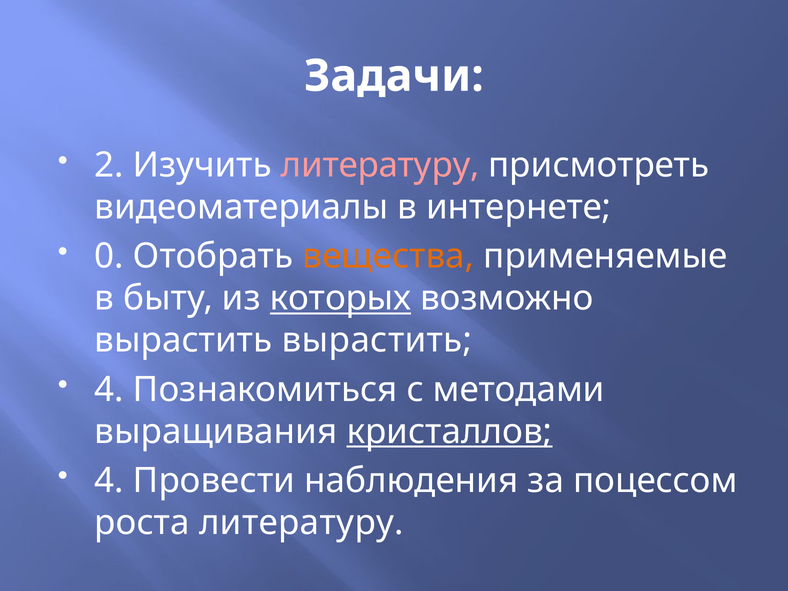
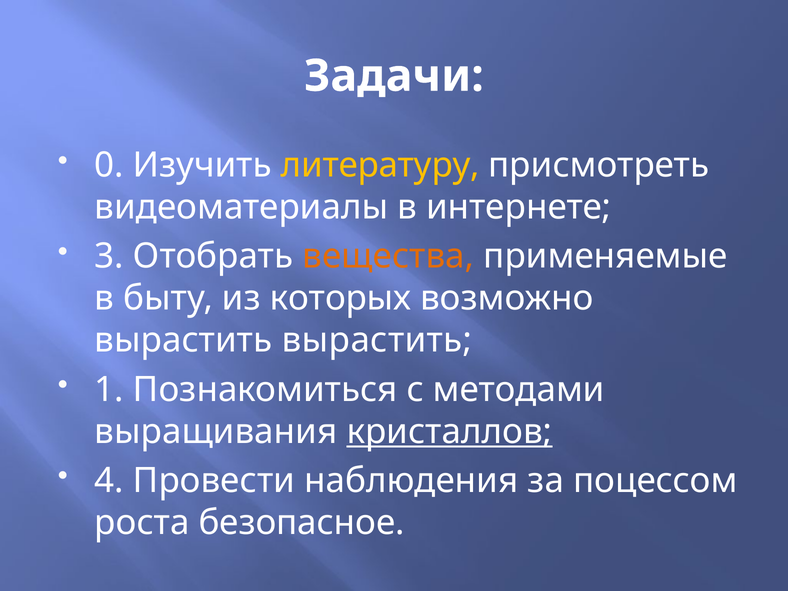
2: 2 -> 0
литературу at (380, 165) colour: pink -> yellow
0: 0 -> 3
которых underline: present -> none
4 at (109, 389): 4 -> 1
роста литературу: литературу -> безопасное
